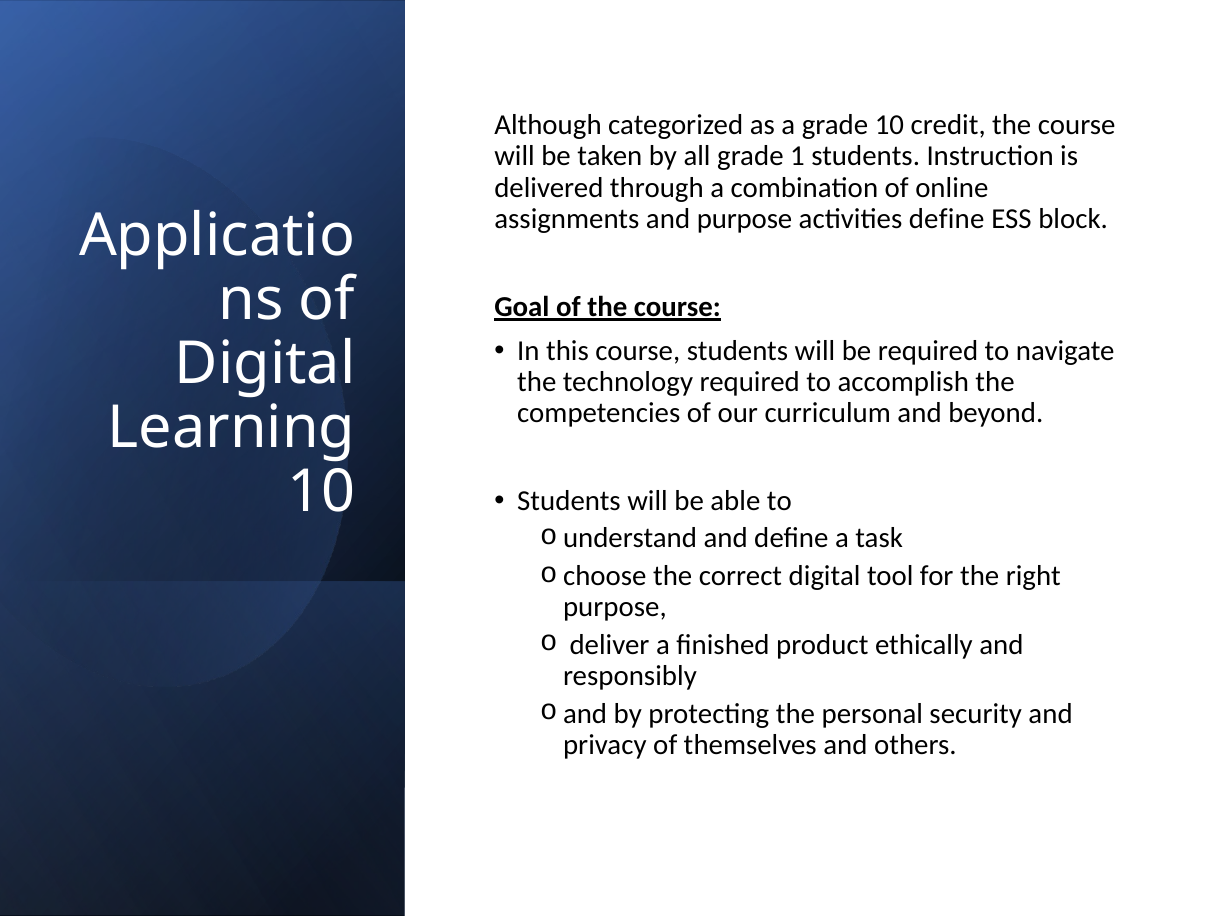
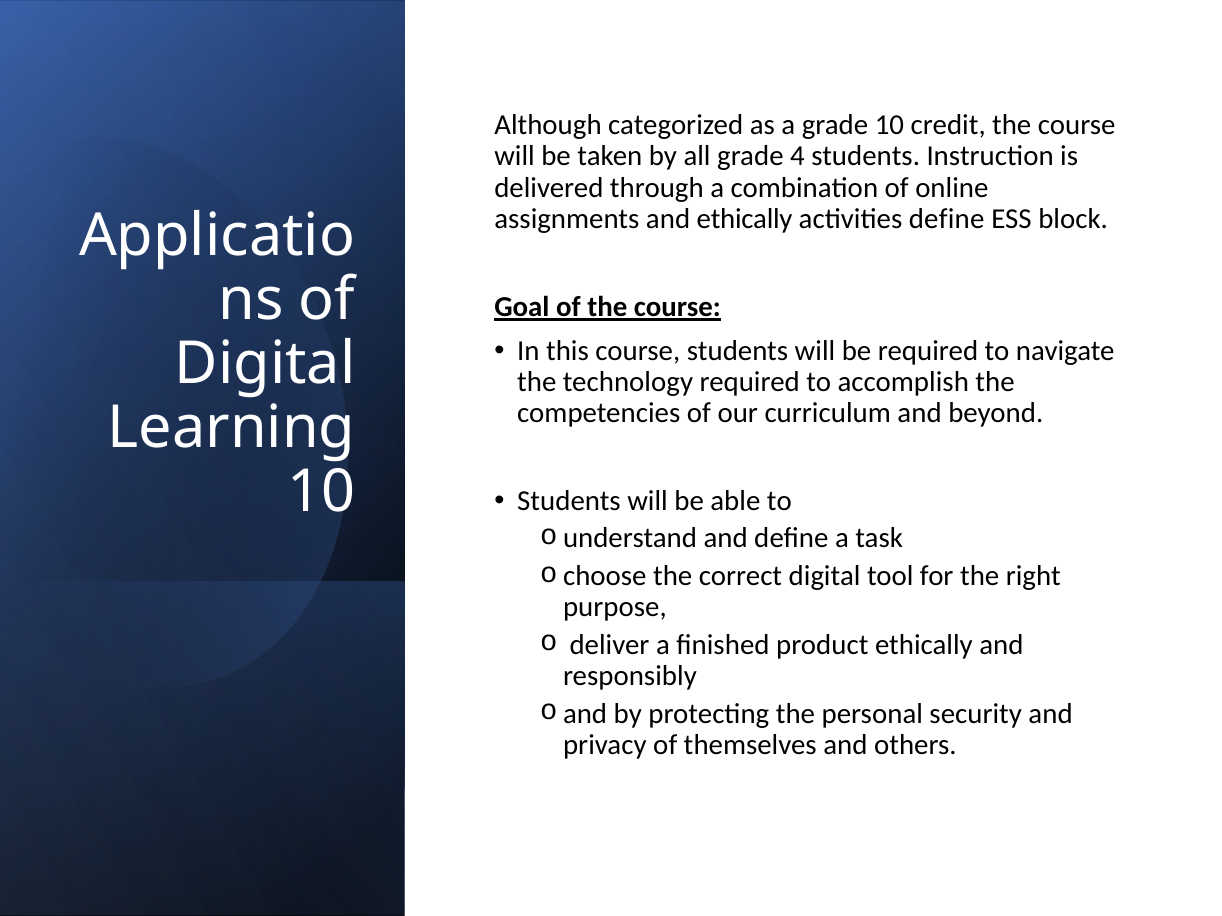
1: 1 -> 4
and purpose: purpose -> ethically
